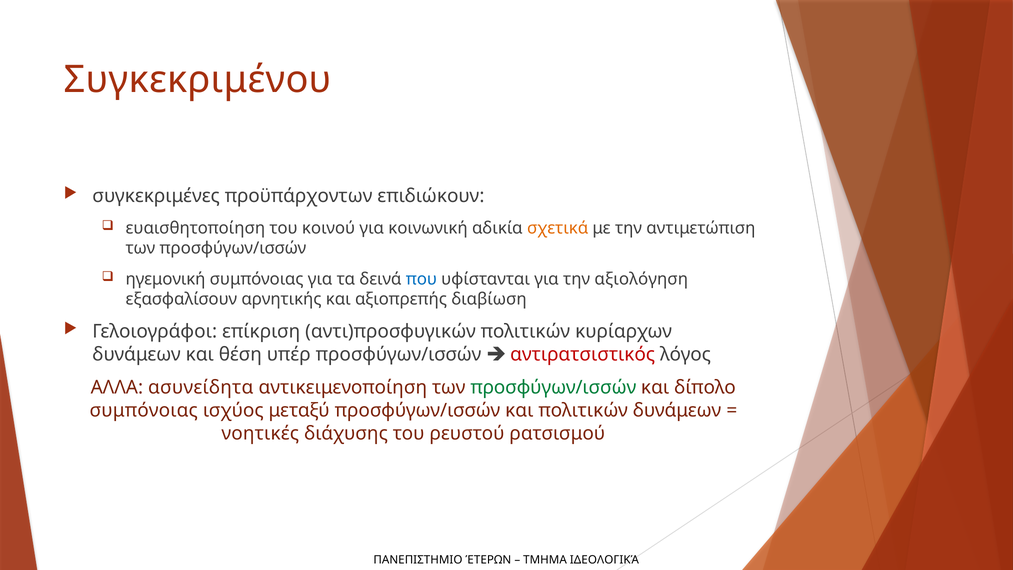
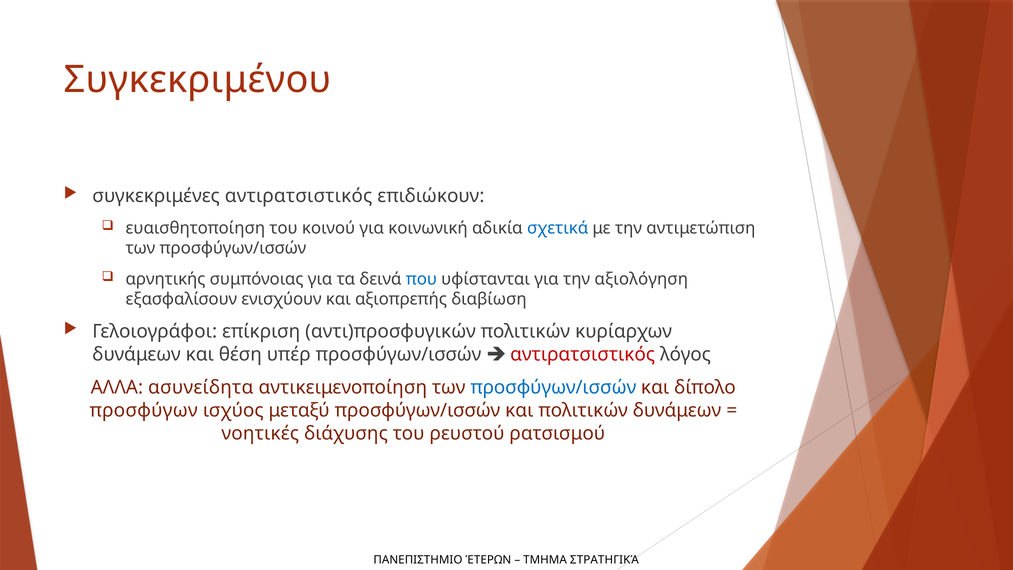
συγκεκριμένες προϋπάρχοντων: προϋπάρχοντων -> αντιρατσιστικός
σχετικά colour: orange -> blue
ηγεμονική: ηγεμονική -> αρνητικής
αρνητικής: αρνητικής -> ενισχύουν
προσφύγων/ισσών at (553, 388) colour: green -> blue
συμπόνοιας at (144, 410): συμπόνοιας -> προσφύγων
ΙΔΕΟΛΟΓΙΚΆ: ΙΔΕΟΛΟΓΙΚΆ -> ΣΤΡΑΤΗΓΙΚΆ
